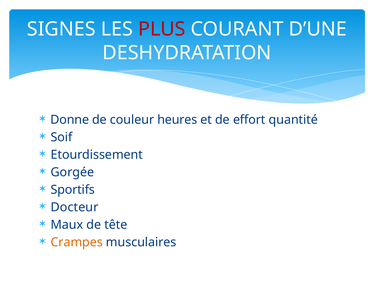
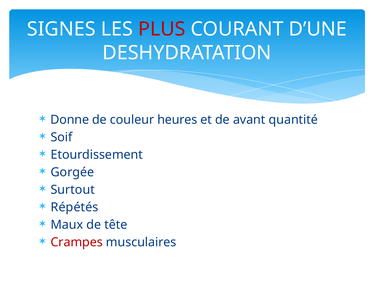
effort: effort -> avant
Sportifs: Sportifs -> Surtout
Docteur: Docteur -> Répétés
Crampes colour: orange -> red
